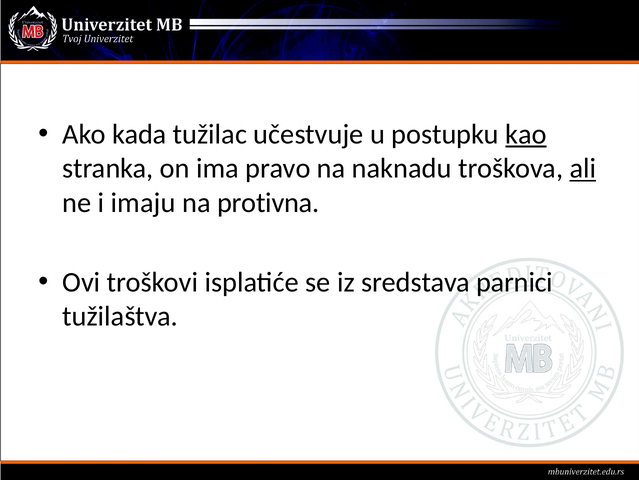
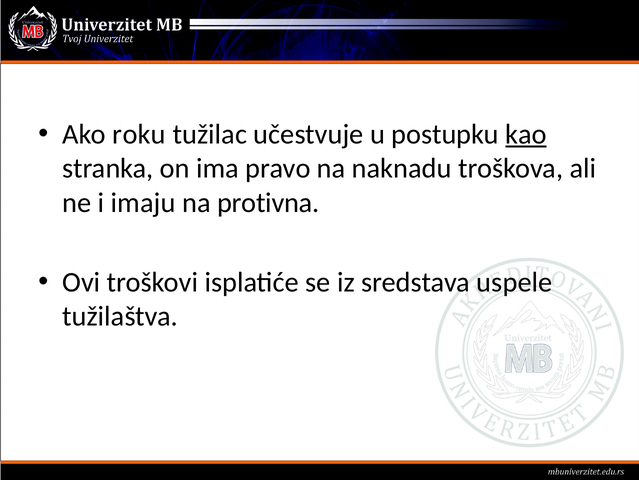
kada: kada -> roku
ali underline: present -> none
parnici: parnici -> uspele
